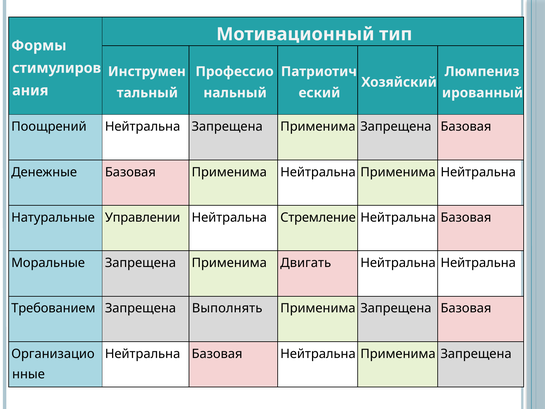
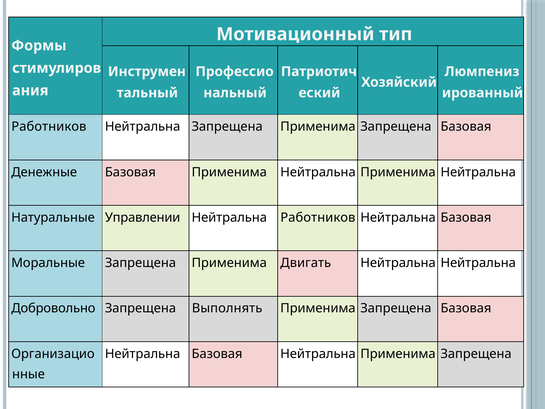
Поощрений at (49, 127): Поощрений -> Работников
Нейтральна Стремление: Стремление -> Работников
Требованием: Требованием -> Добровольно
